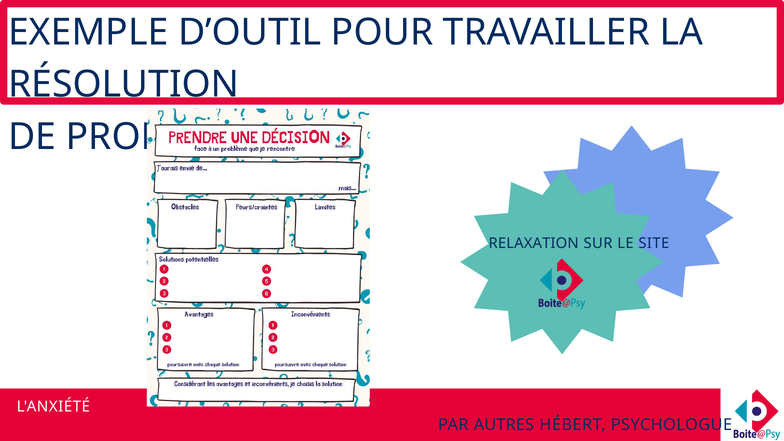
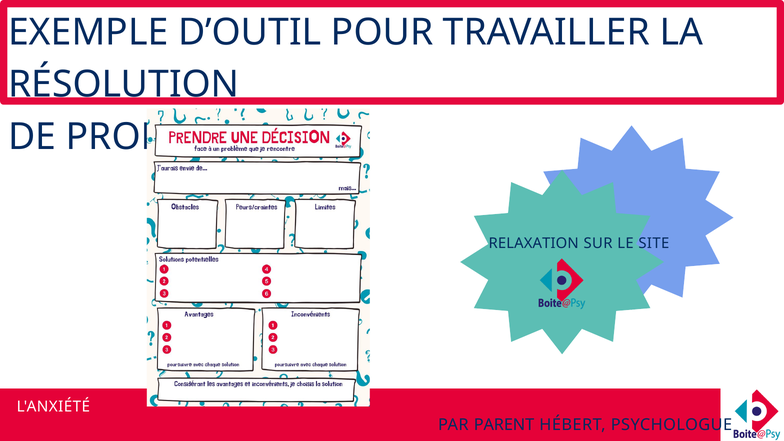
AUTRES: AUTRES -> PARENT
